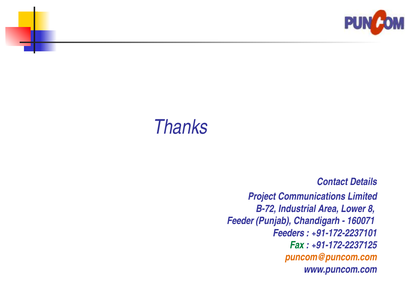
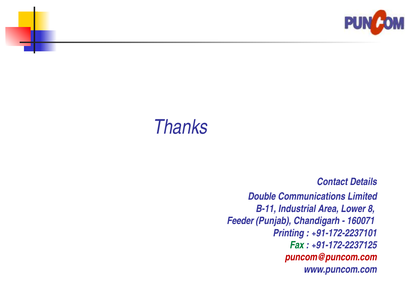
Project: Project -> Double
B-72: B-72 -> B-11
Feeders: Feeders -> Printing
puncom@puncom.com colour: orange -> red
